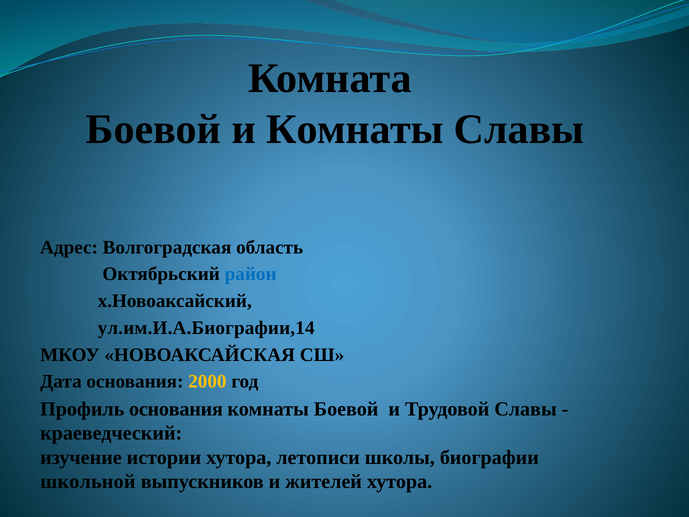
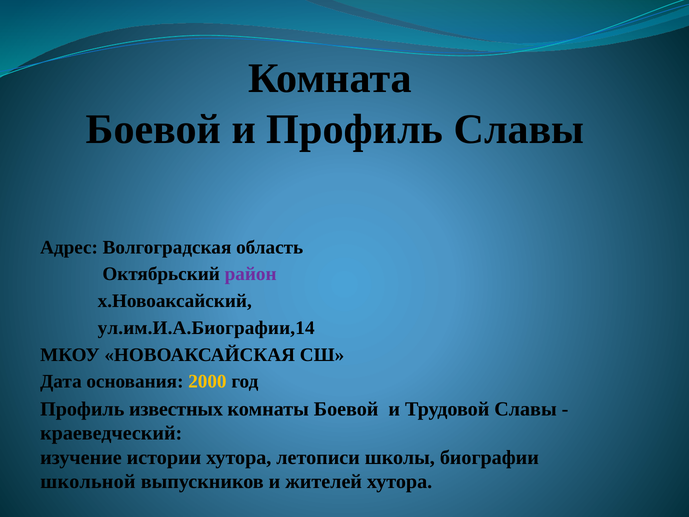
и Комнаты: Комнаты -> Профиль
район colour: blue -> purple
Профиль основания: основания -> известных
